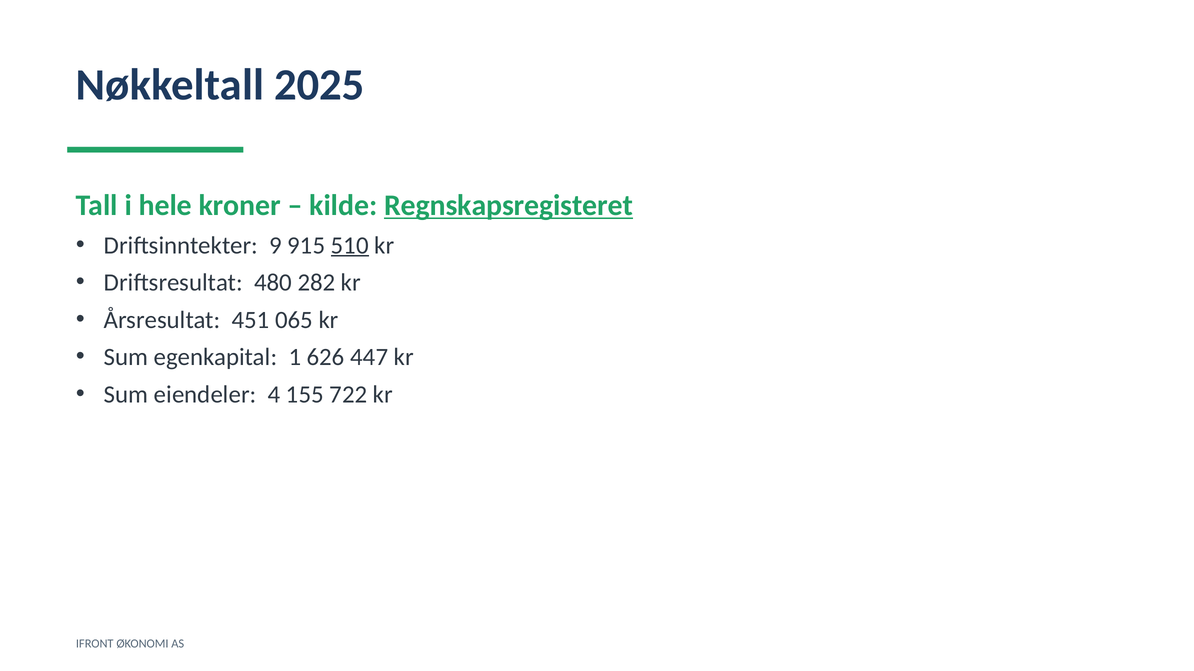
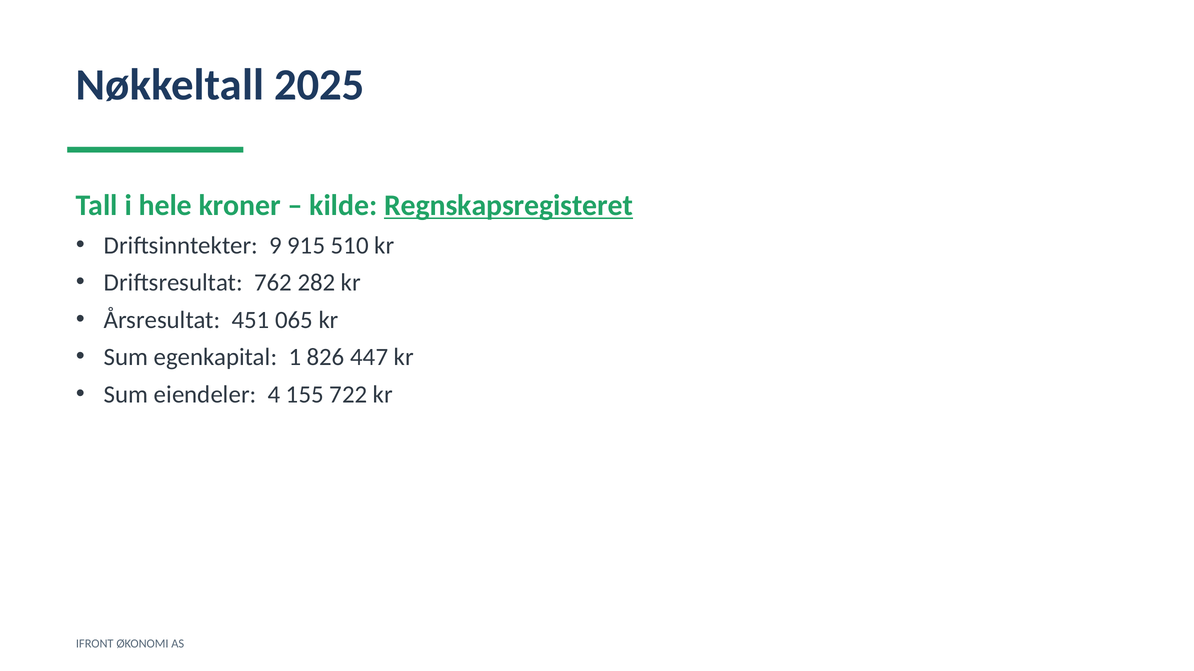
510 underline: present -> none
480: 480 -> 762
626: 626 -> 826
